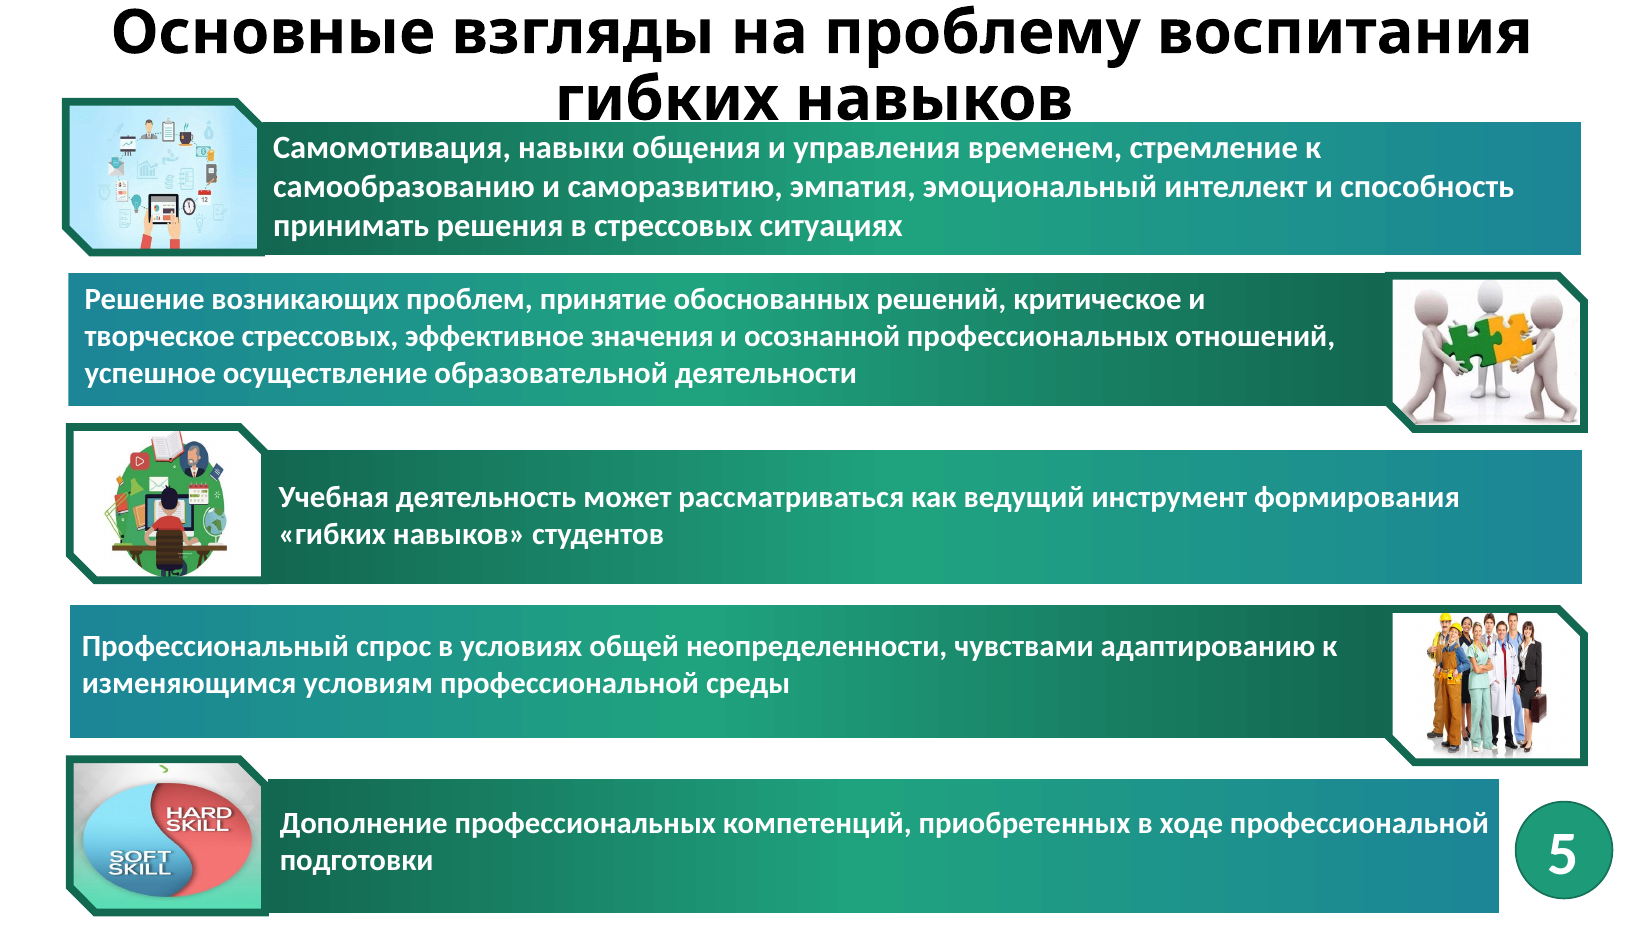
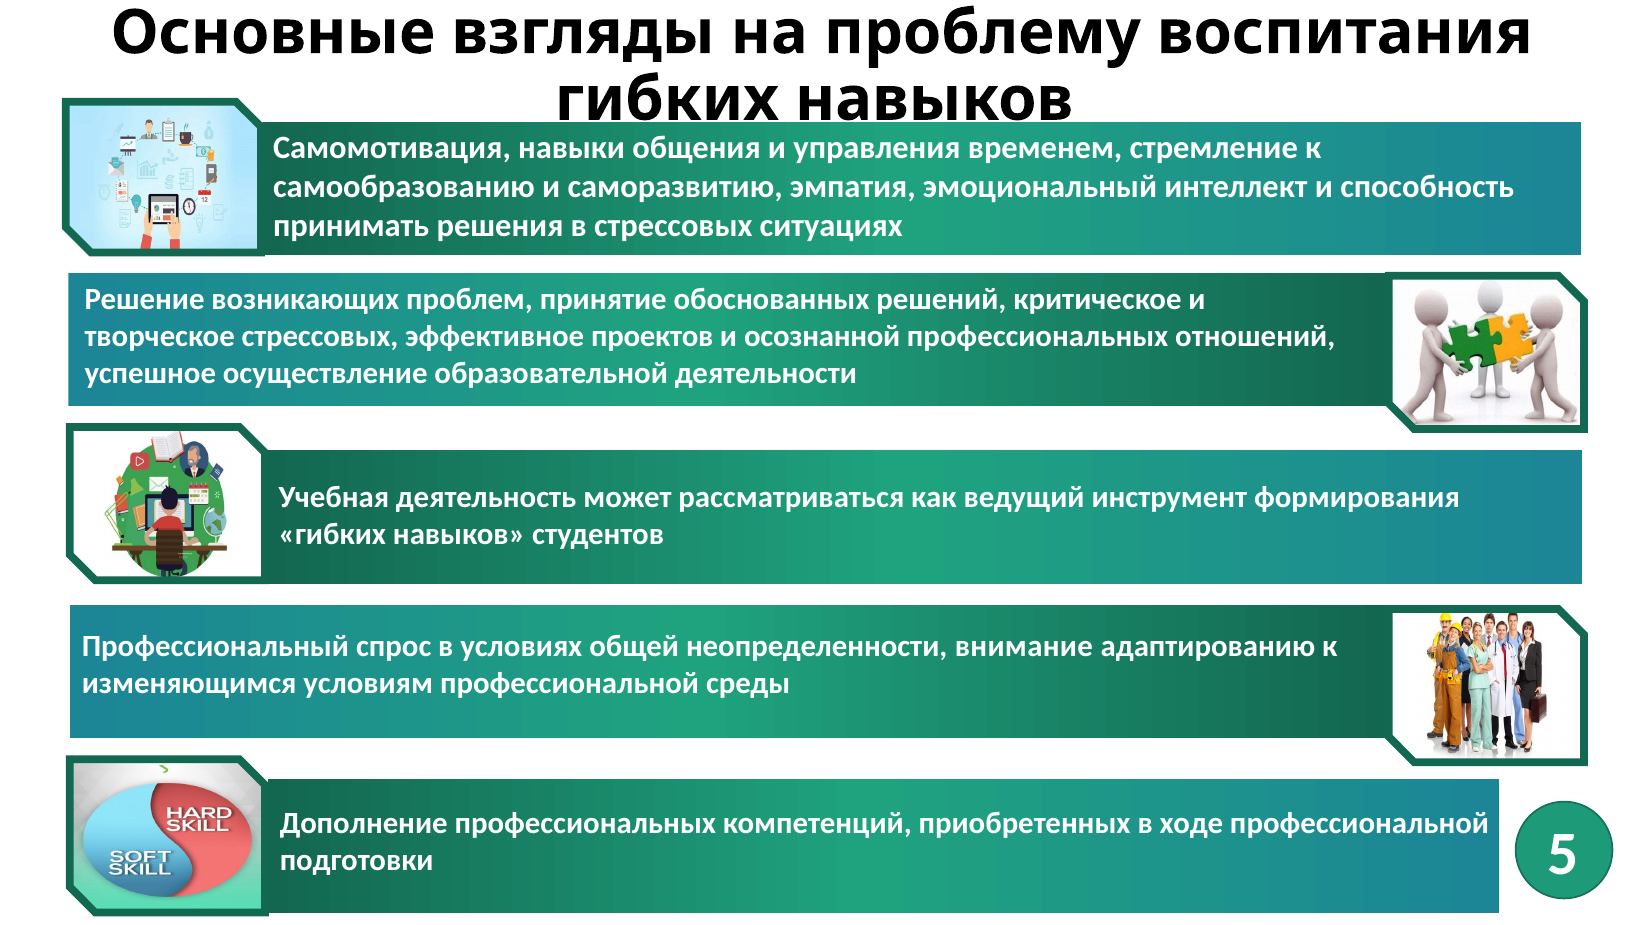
значения: значения -> проектов
чувствами: чувствами -> внимание
